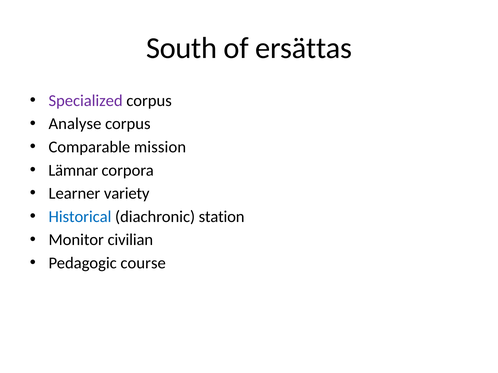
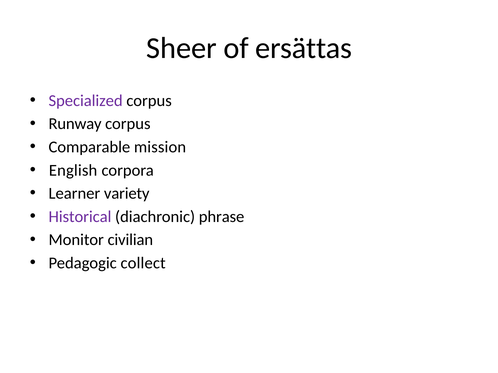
South: South -> Sheer
Analyse: Analyse -> Runway
Lämnar: Lämnar -> English
Historical colour: blue -> purple
station: station -> phrase
course: course -> collect
